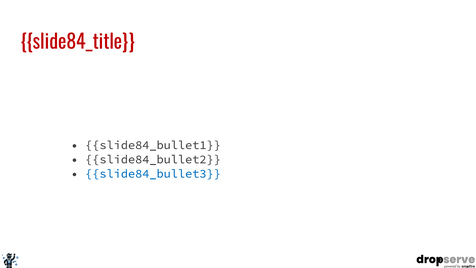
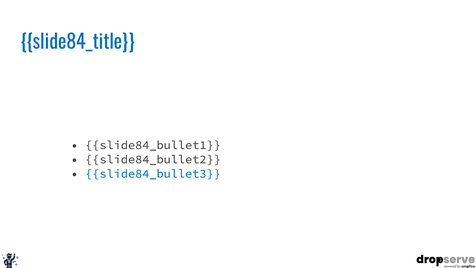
slide84_title colour: red -> blue
